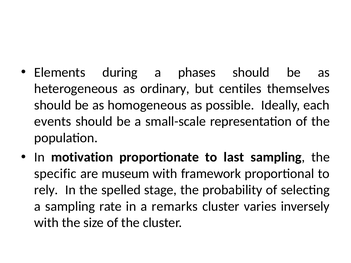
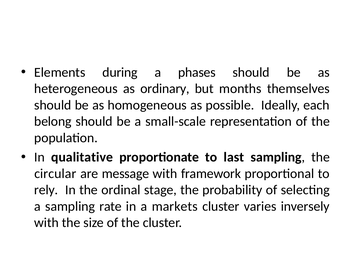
centiles: centiles -> months
events: events -> belong
motivation: motivation -> qualitative
specific: specific -> circular
museum: museum -> message
spelled: spelled -> ordinal
remarks: remarks -> markets
